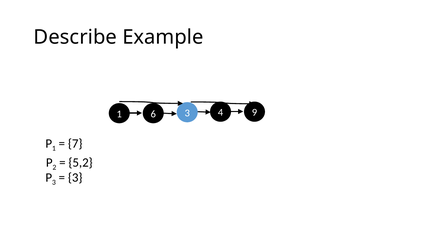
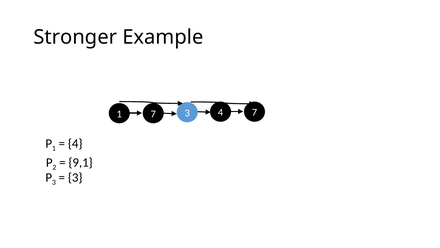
Describe: Describe -> Stronger
1 6: 6 -> 7
4 9: 9 -> 7
7 at (75, 143): 7 -> 4
5,2: 5,2 -> 9,1
